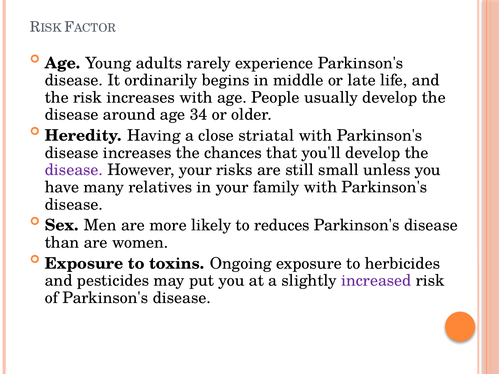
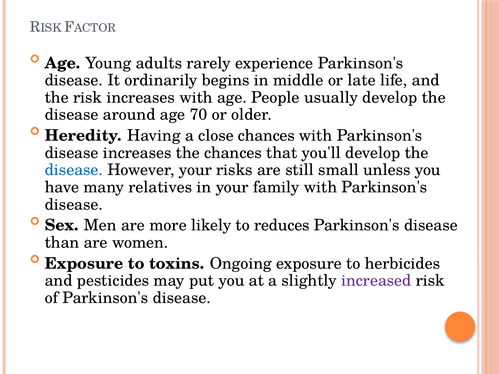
34: 34 -> 70
close striatal: striatal -> chances
disease at (74, 170) colour: purple -> blue
